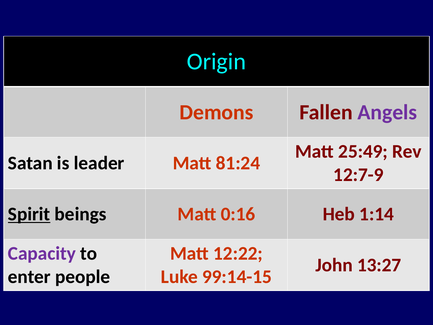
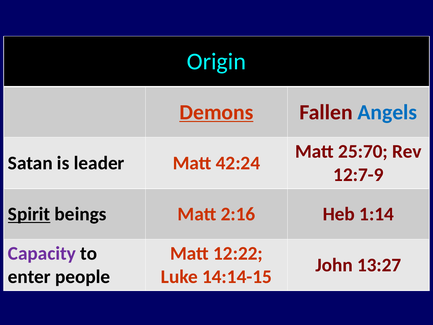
Demons underline: none -> present
Angels colour: purple -> blue
25:49: 25:49 -> 25:70
81:24: 81:24 -> 42:24
0:16: 0:16 -> 2:16
99:14-15: 99:14-15 -> 14:14-15
